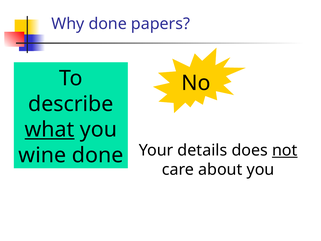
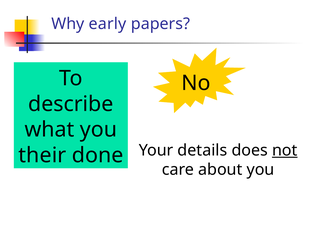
Why done: done -> early
what underline: present -> none
wine: wine -> their
